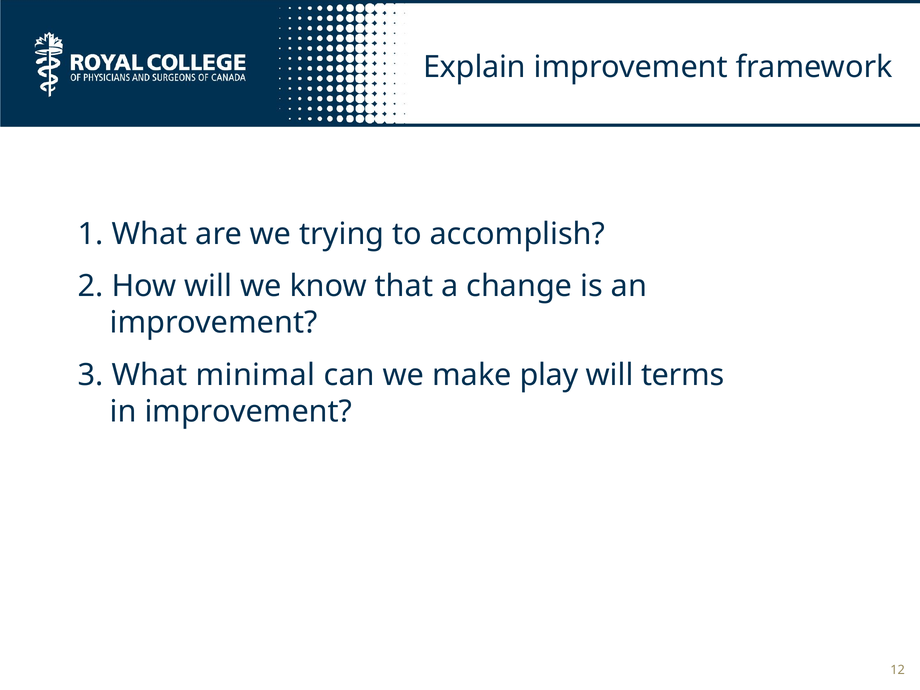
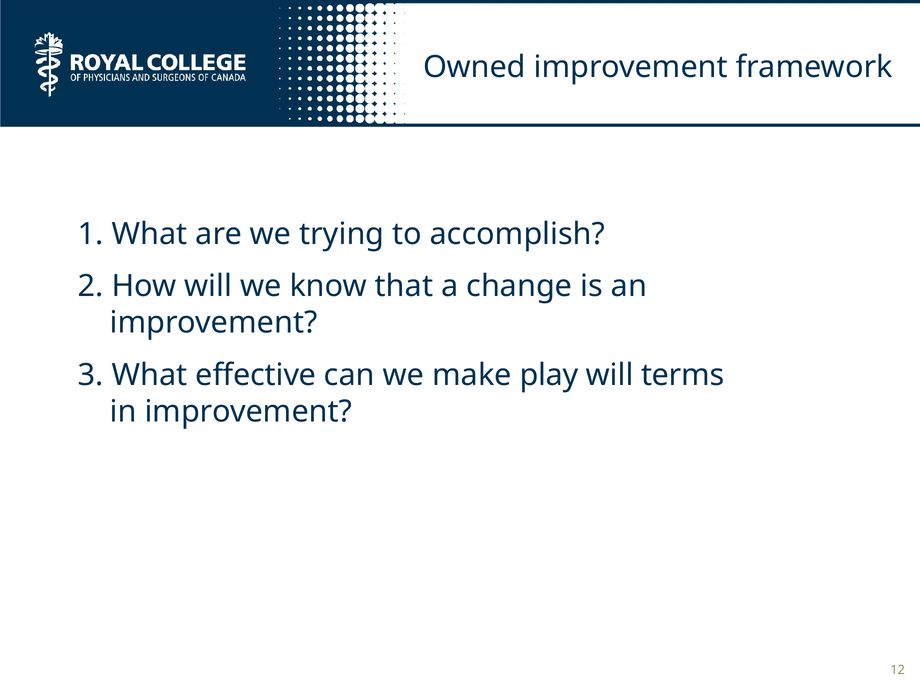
Explain: Explain -> Owned
minimal: minimal -> effective
